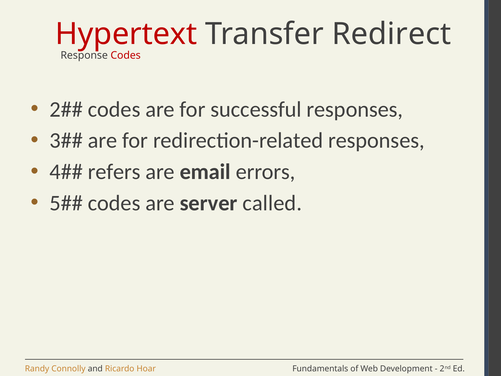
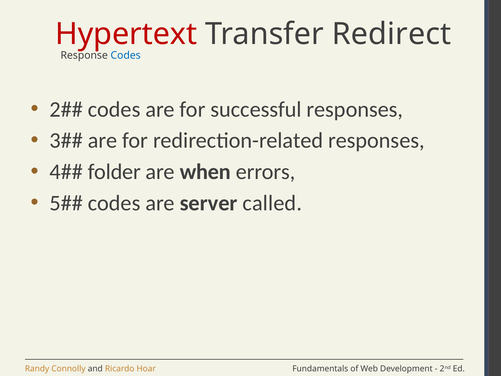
Codes at (126, 55) colour: red -> blue
refers: refers -> folder
email: email -> when
